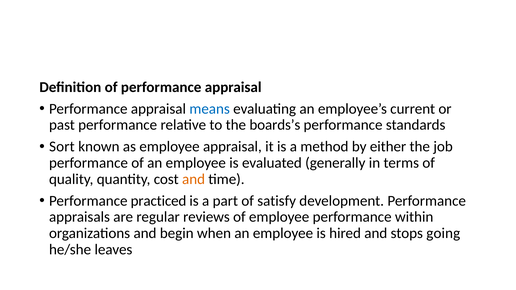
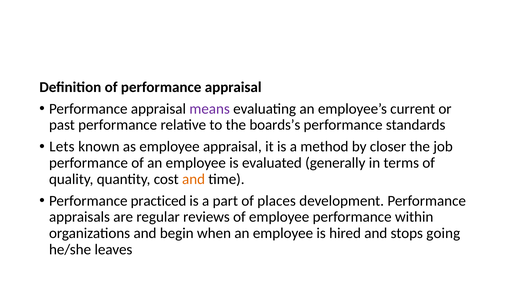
means colour: blue -> purple
Sort: Sort -> Lets
either: either -> closer
satisfy: satisfy -> places
